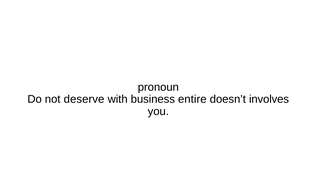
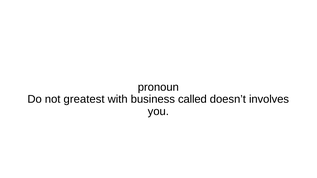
deserve: deserve -> greatest
entire: entire -> called
